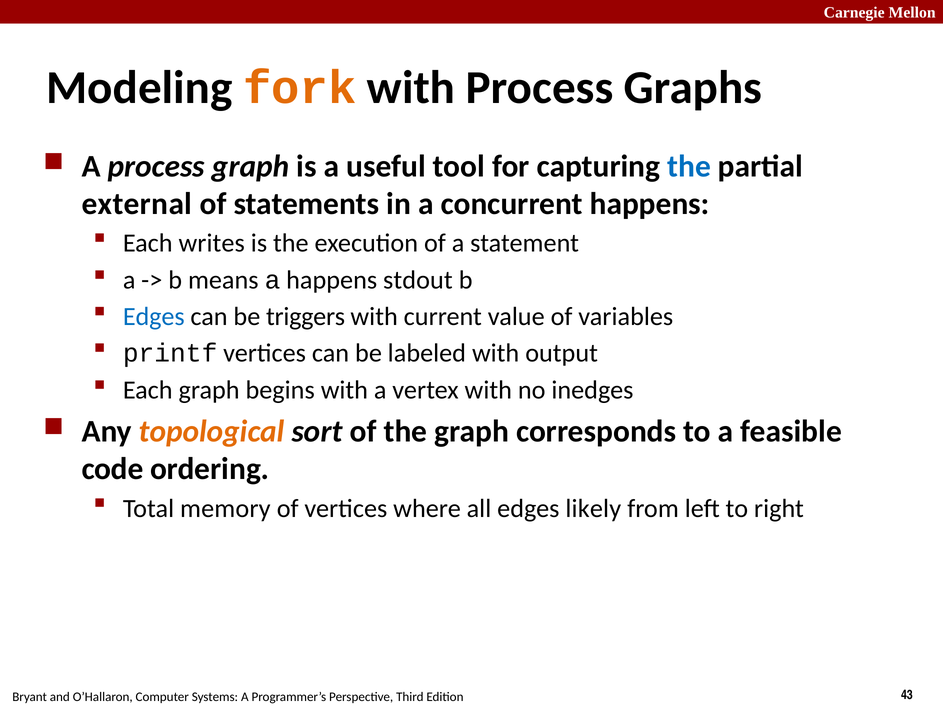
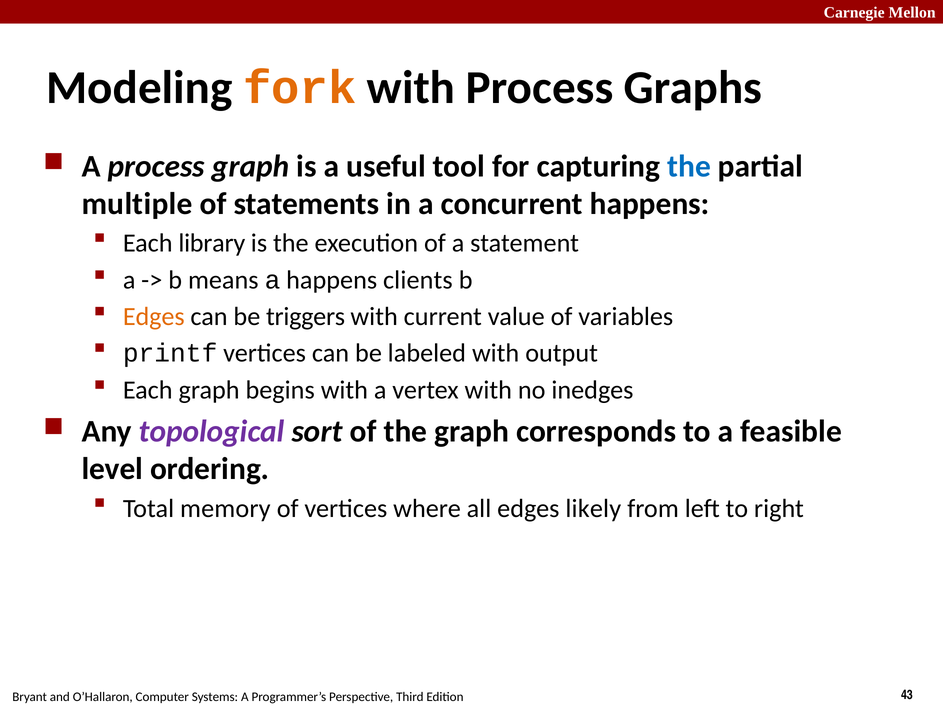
external: external -> multiple
writes: writes -> library
stdout: stdout -> clients
Edges at (154, 317) colour: blue -> orange
topological colour: orange -> purple
code: code -> level
